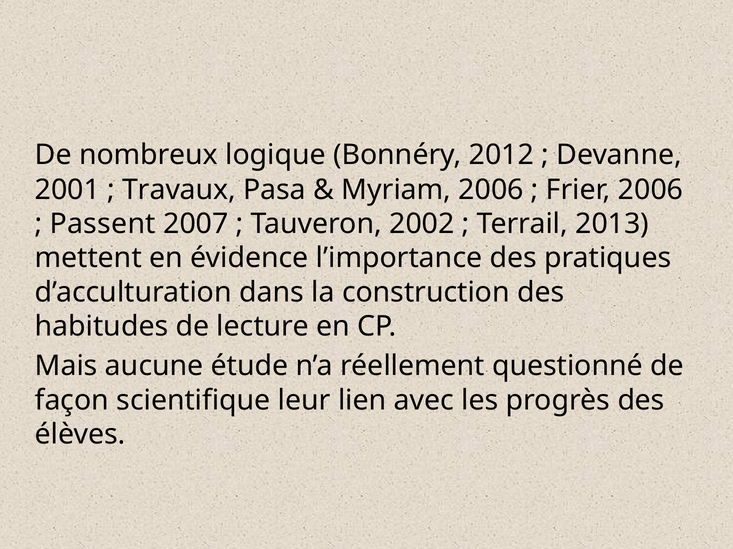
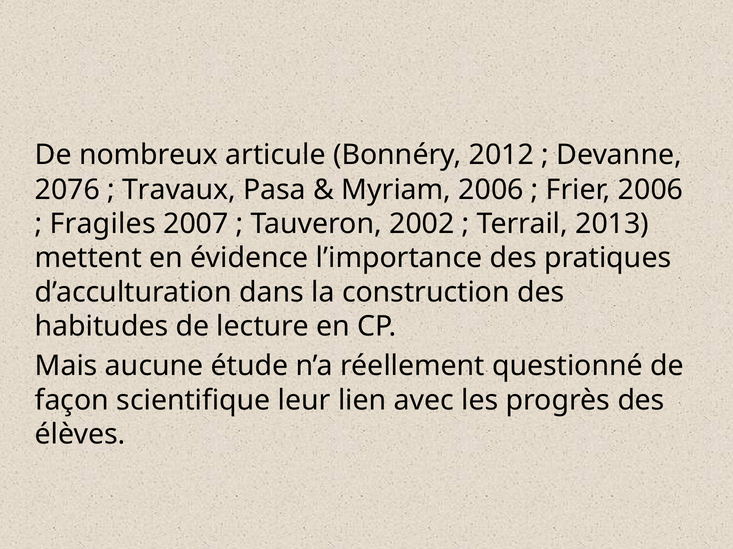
logique: logique -> articule
2001: 2001 -> 2076
Passent: Passent -> Fragiles
